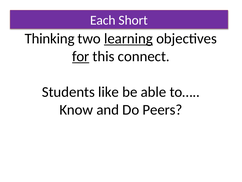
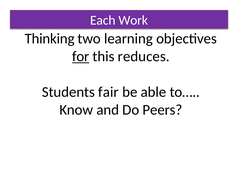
Short: Short -> Work
learning underline: present -> none
connect: connect -> reduces
like: like -> fair
